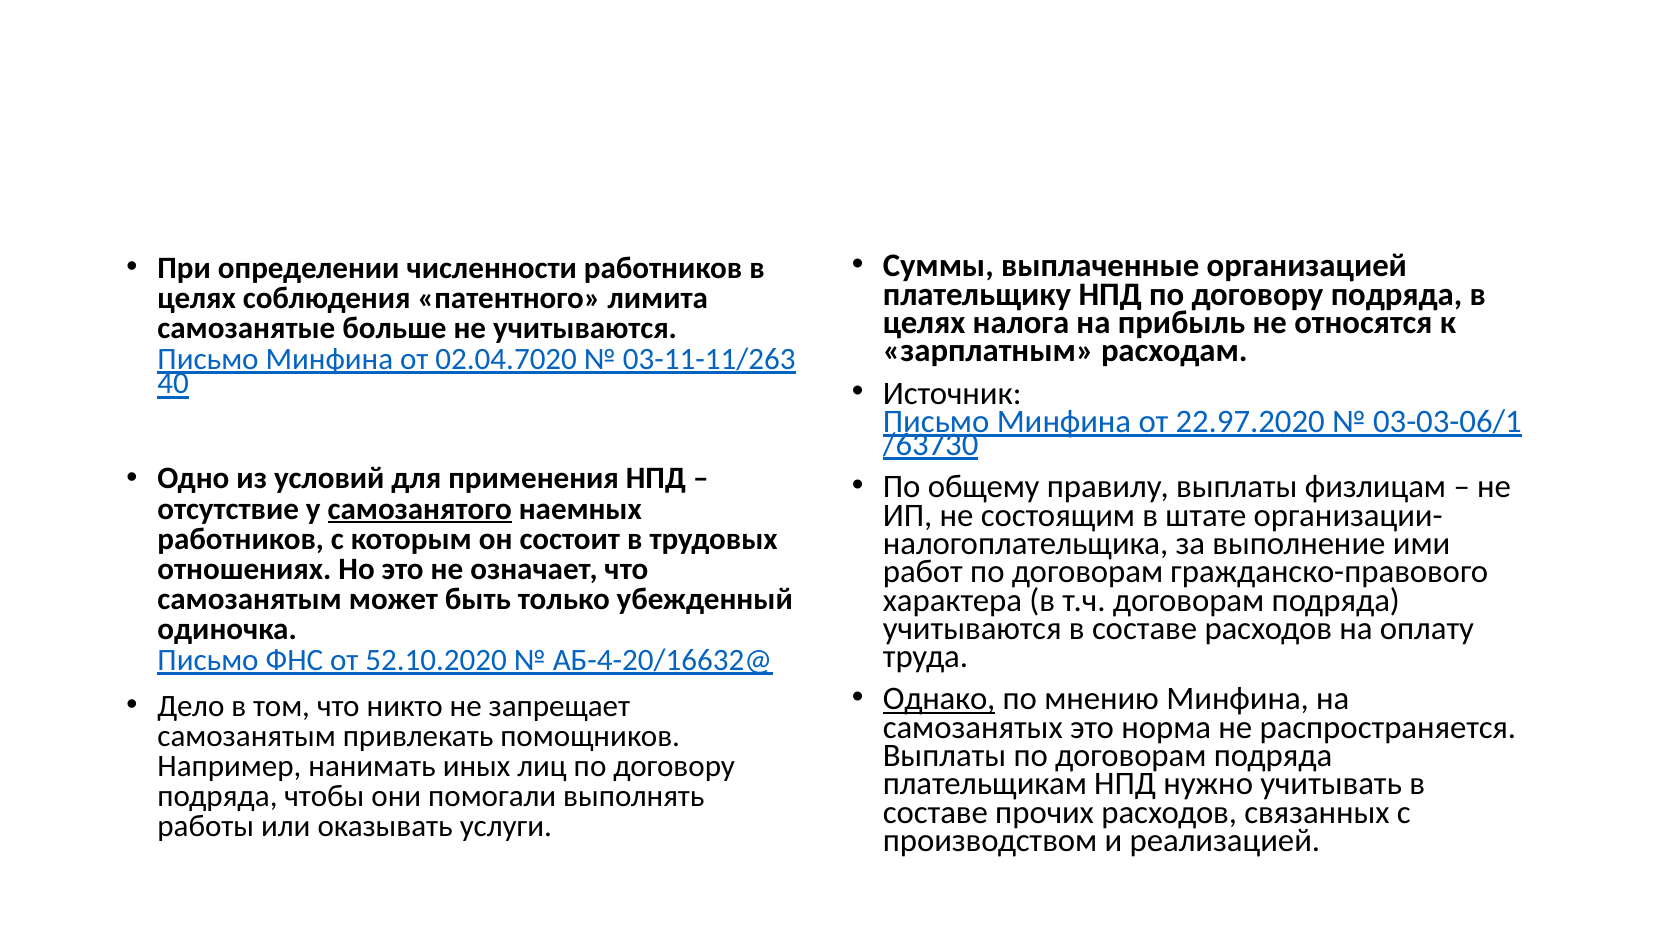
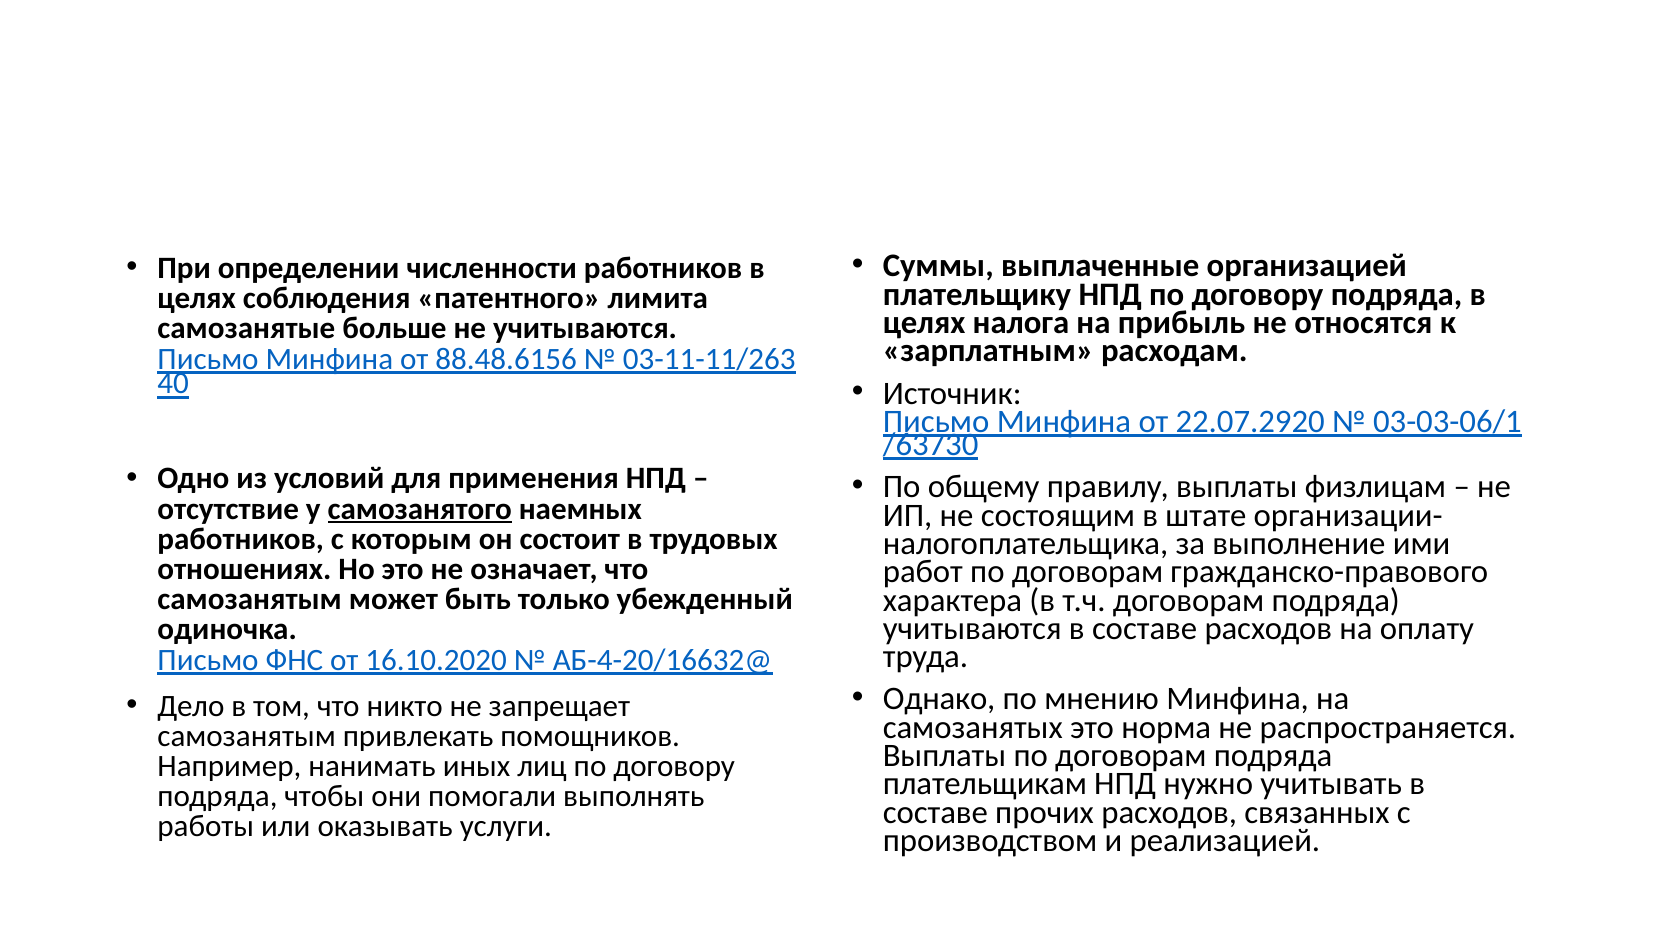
02.04.7020: 02.04.7020 -> 88.48.6156
22.97.2020: 22.97.2020 -> 22.07.2920
52.10.2020: 52.10.2020 -> 16.10.2020
Однако underline: present -> none
